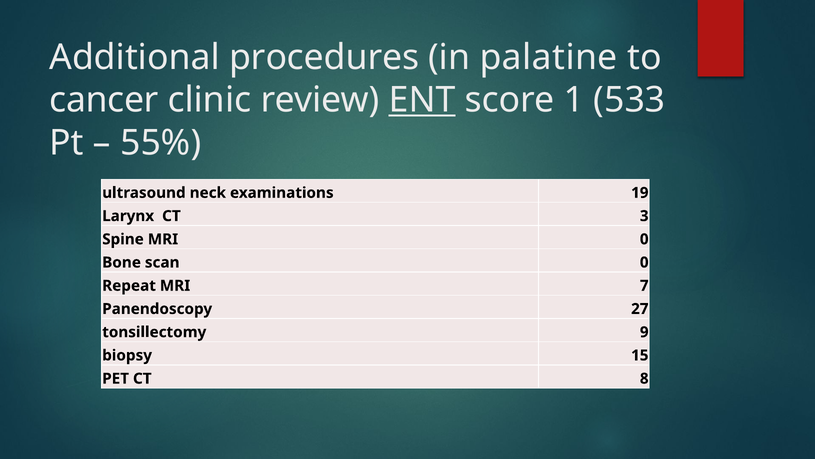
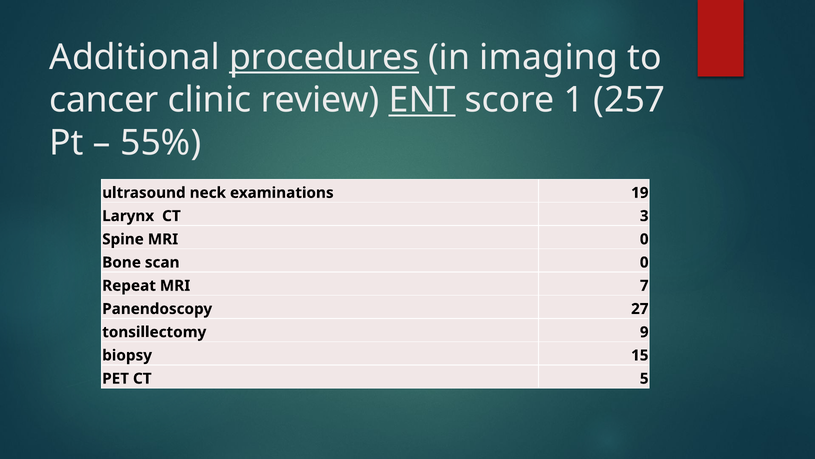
procedures underline: none -> present
palatine: palatine -> imaging
533: 533 -> 257
8: 8 -> 5
